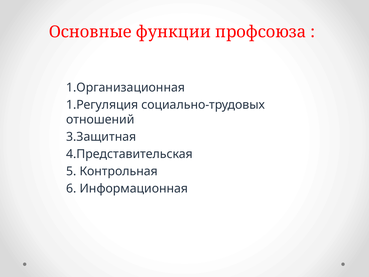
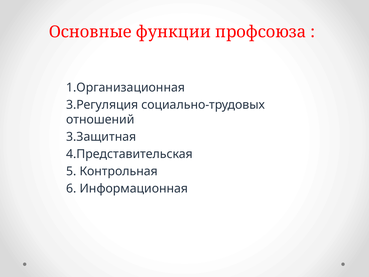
1.Регуляция: 1.Регуляция -> 3.Регуляция
